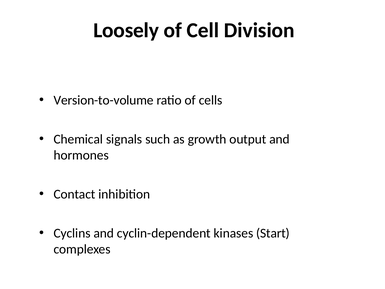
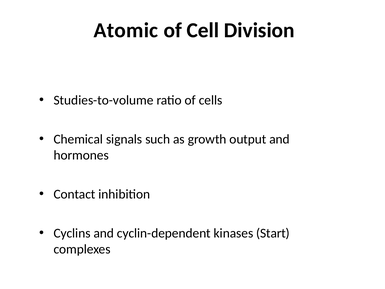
Loosely: Loosely -> Atomic
Version-to-volume: Version-to-volume -> Studies-to-volume
